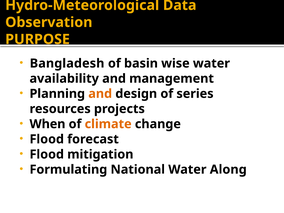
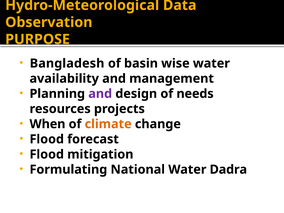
and at (100, 94) colour: orange -> purple
series: series -> needs
Along: Along -> Dadra
